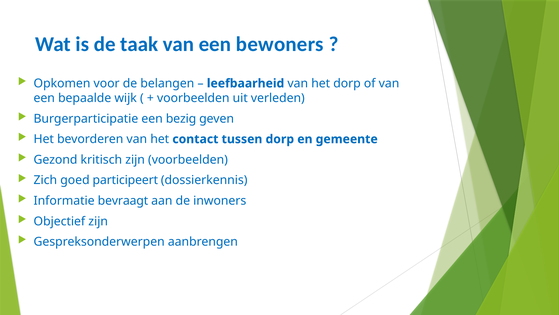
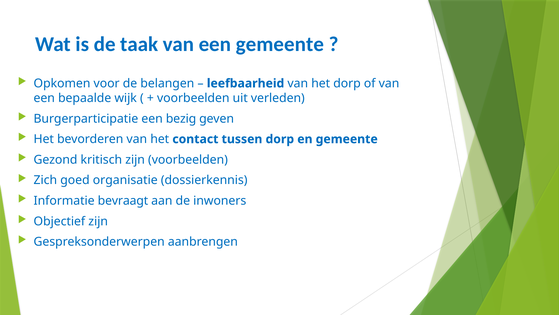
een bewoners: bewoners -> gemeente
participeert: participeert -> organisatie
